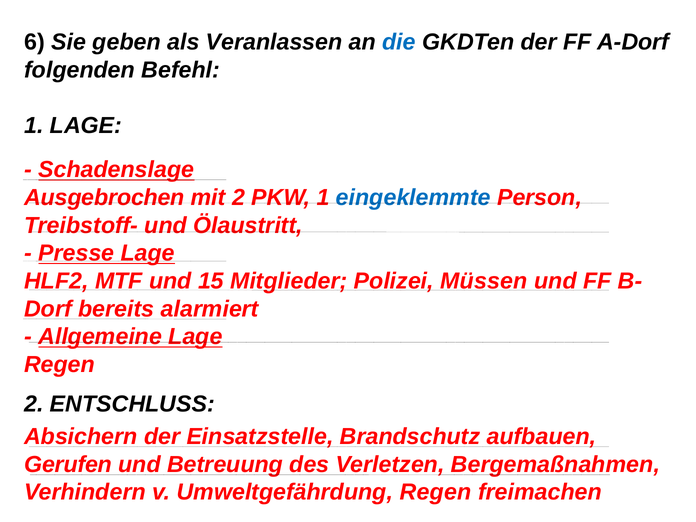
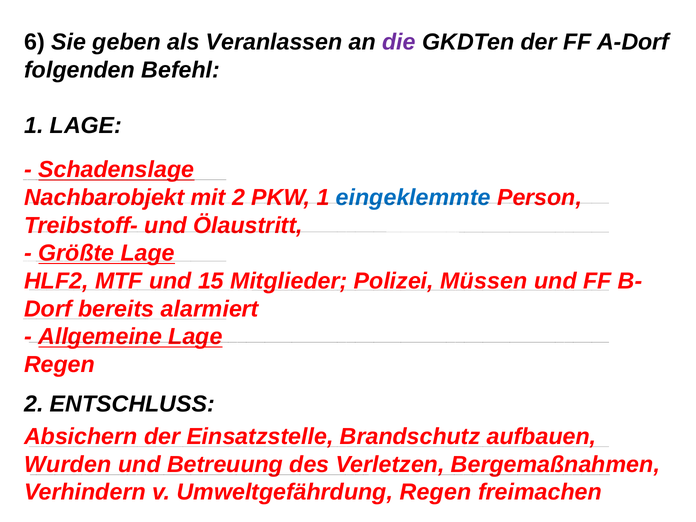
die colour: blue -> purple
Ausgebrochen: Ausgebrochen -> Nachbarobjekt
Presse: Presse -> Größte
Gerufen: Gerufen -> Wurden
